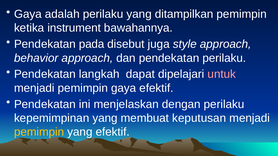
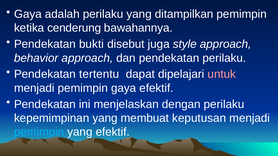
instrument: instrument -> cenderung
pada: pada -> bukti
langkah: langkah -> tertentu
pemimpin at (39, 132) colour: yellow -> light blue
